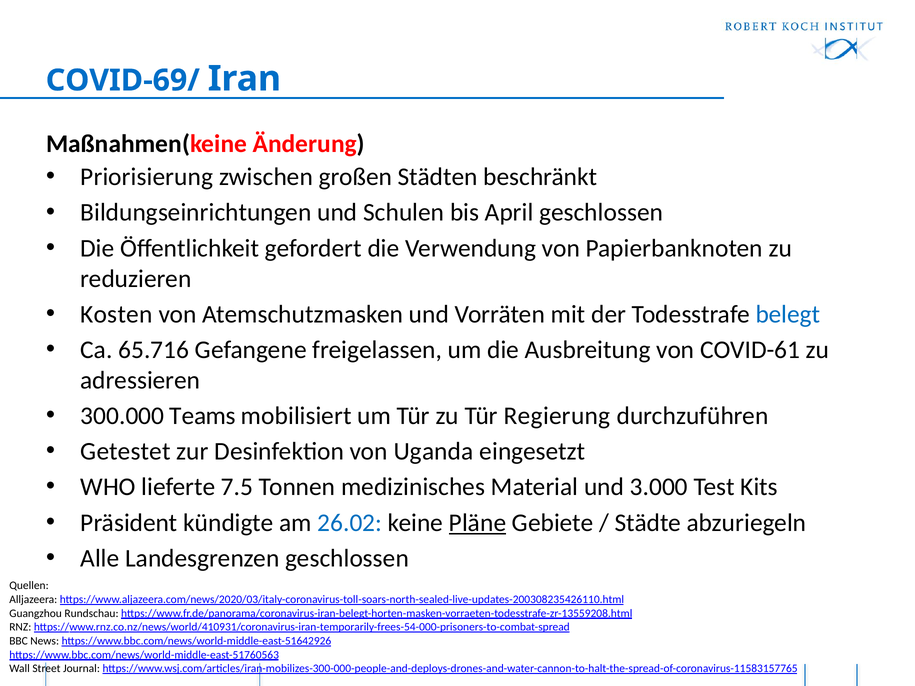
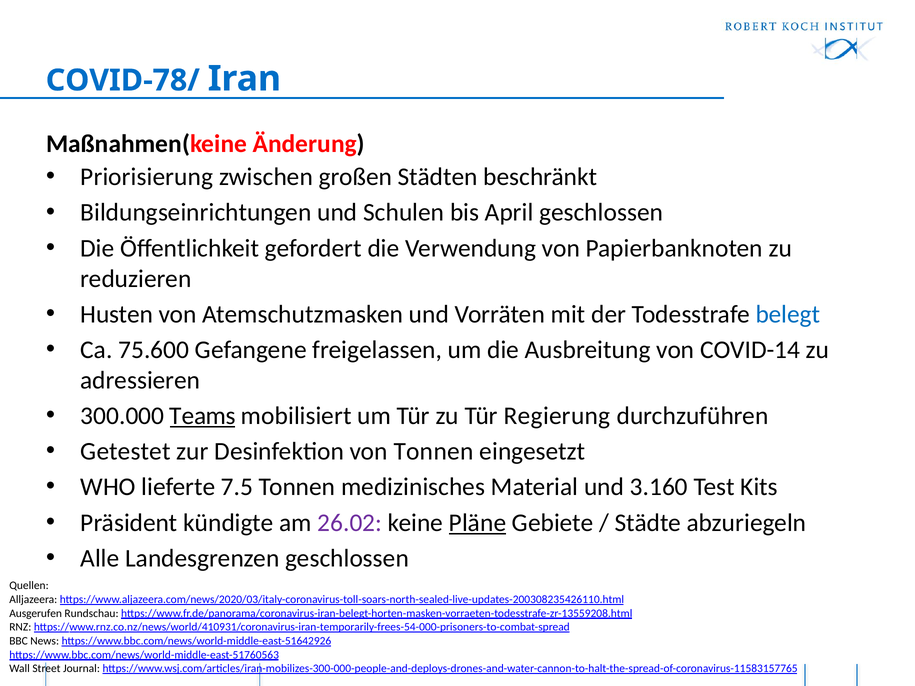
COVID-69/: COVID-69/ -> COVID-78/
Kosten: Kosten -> Husten
65.716: 65.716 -> 75.600
COVID-61: COVID-61 -> COVID-14
Teams underline: none -> present
von Uganda: Uganda -> Tonnen
3.000: 3.000 -> 3.160
26.02 colour: blue -> purple
Guangzhou: Guangzhou -> Ausgerufen
